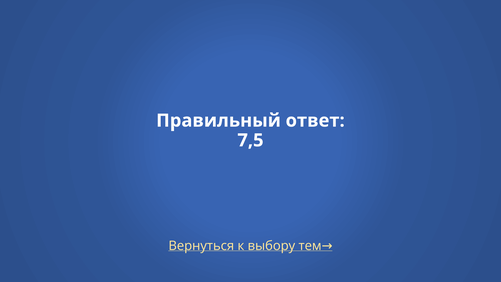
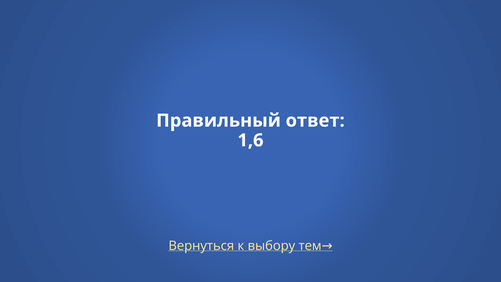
7,5: 7,5 -> 1,6
